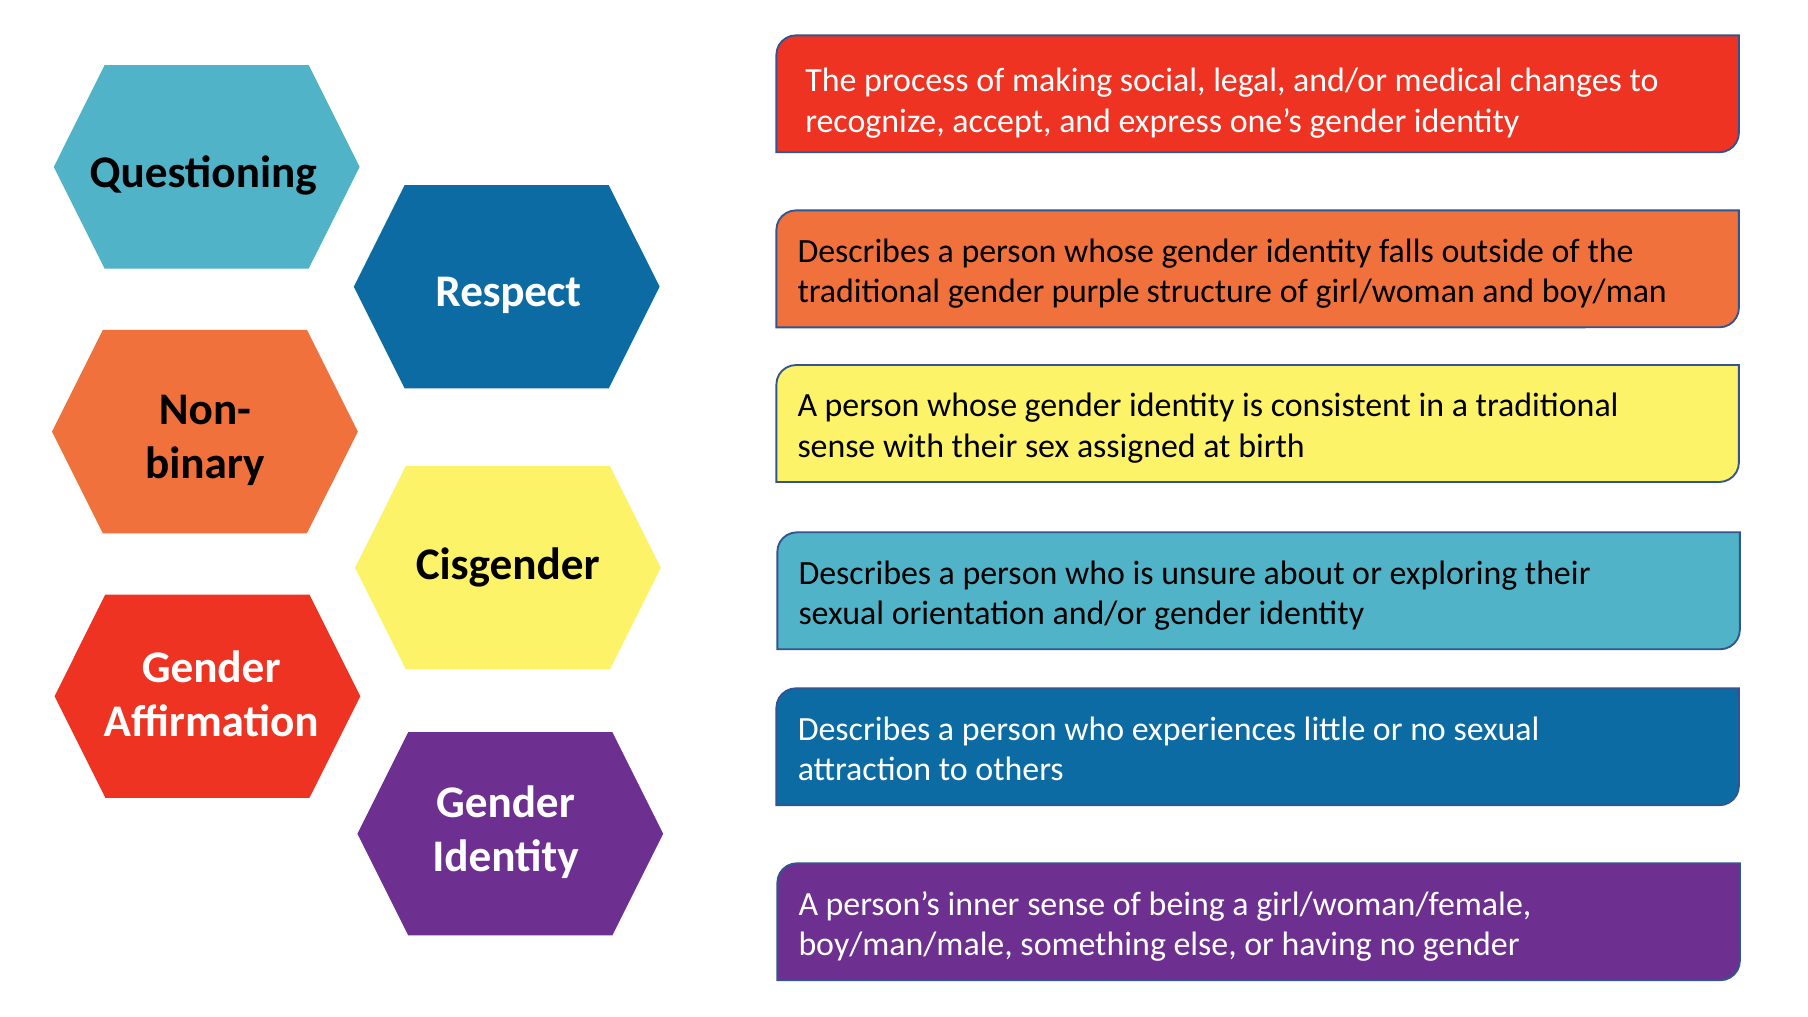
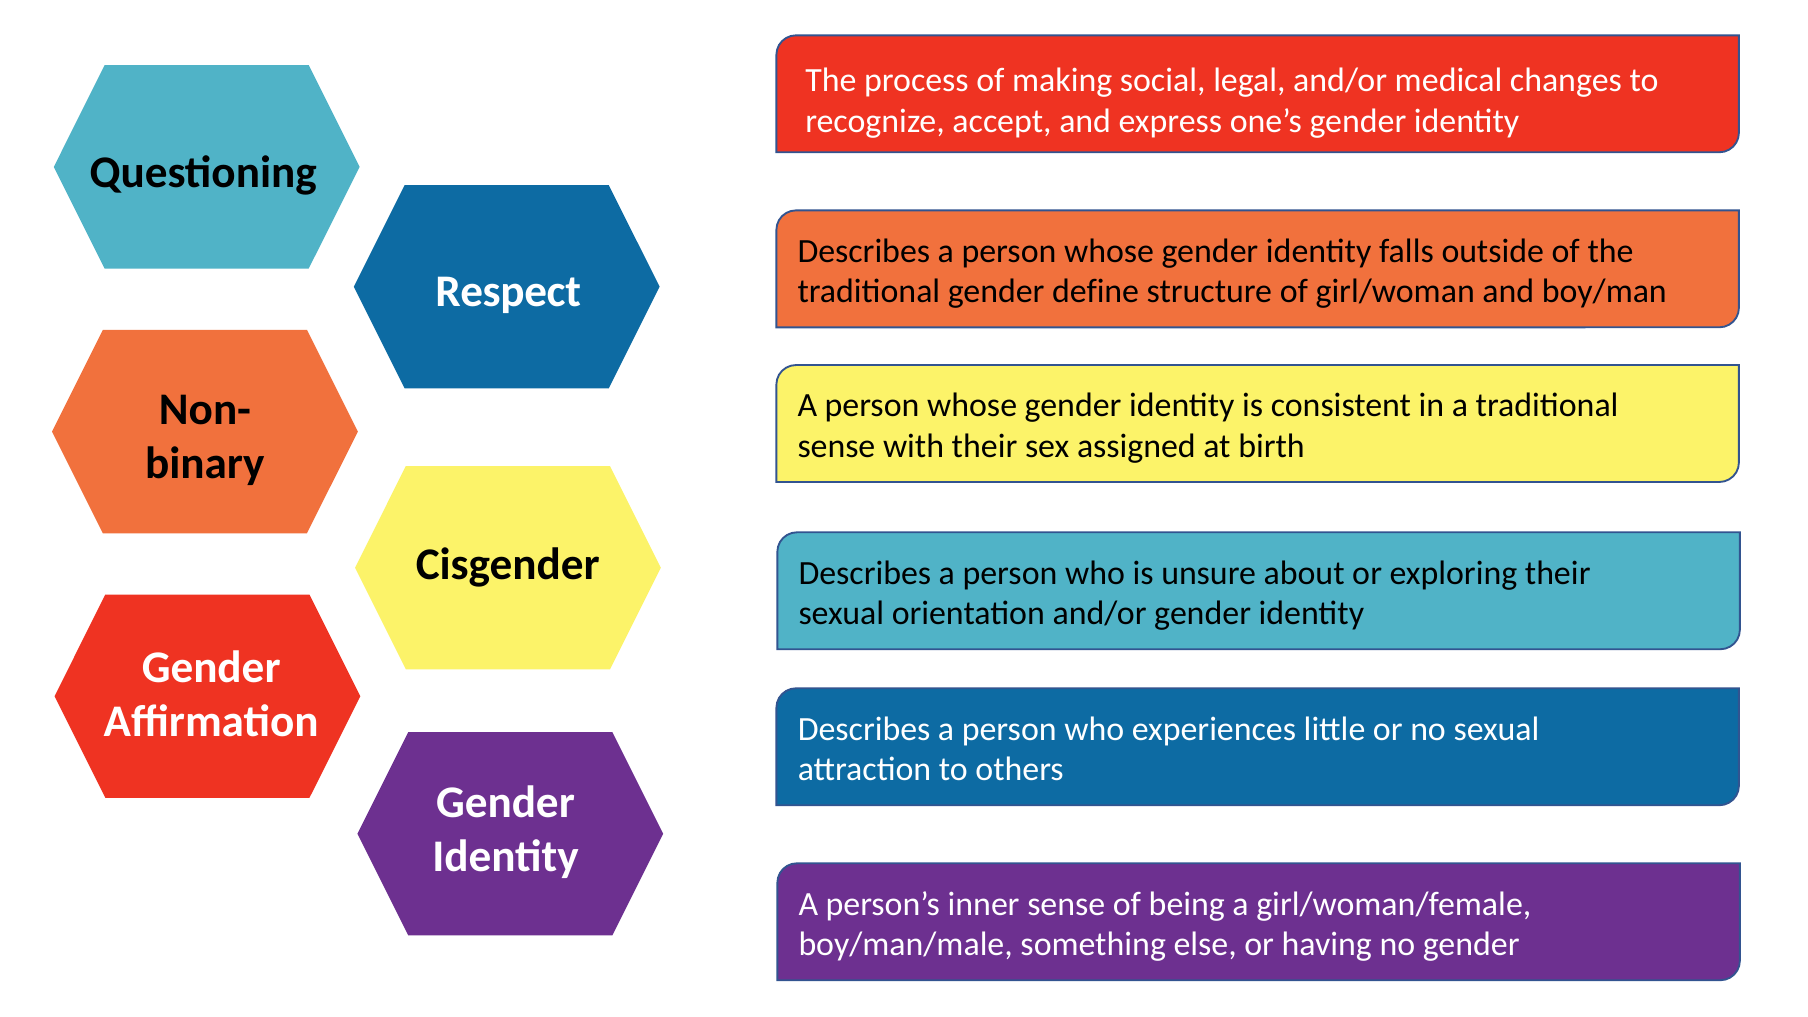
purple: purple -> define
